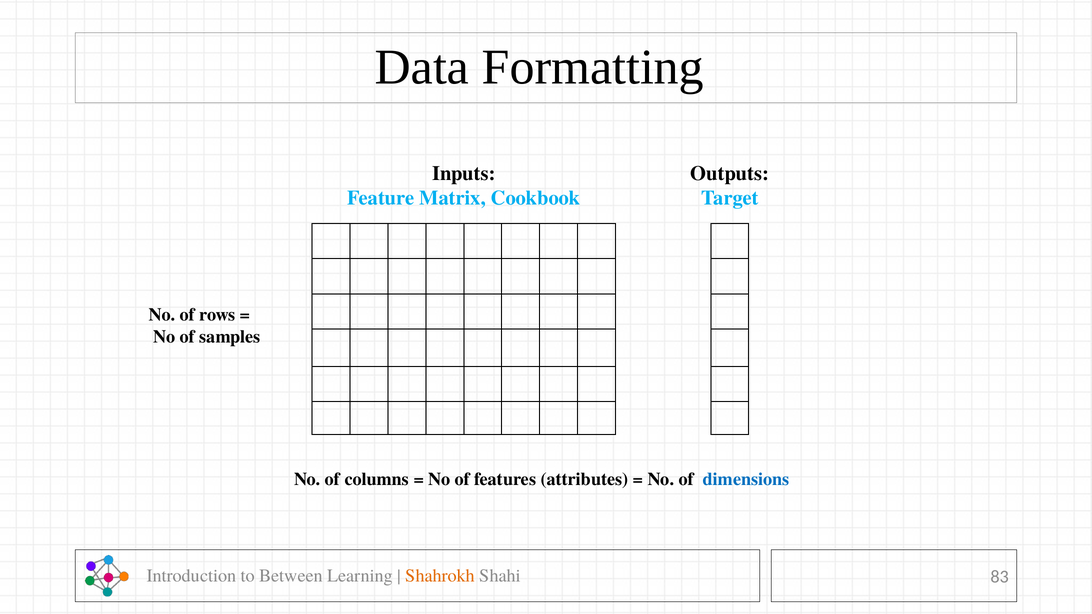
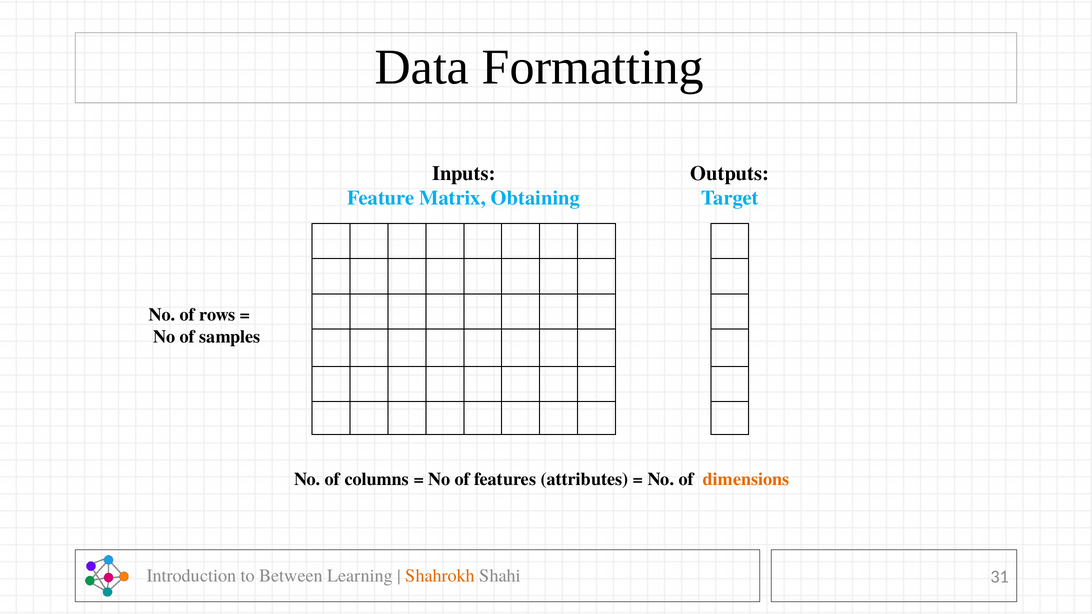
Cookbook: Cookbook -> Obtaining
dimensions colour: blue -> orange
83: 83 -> 31
